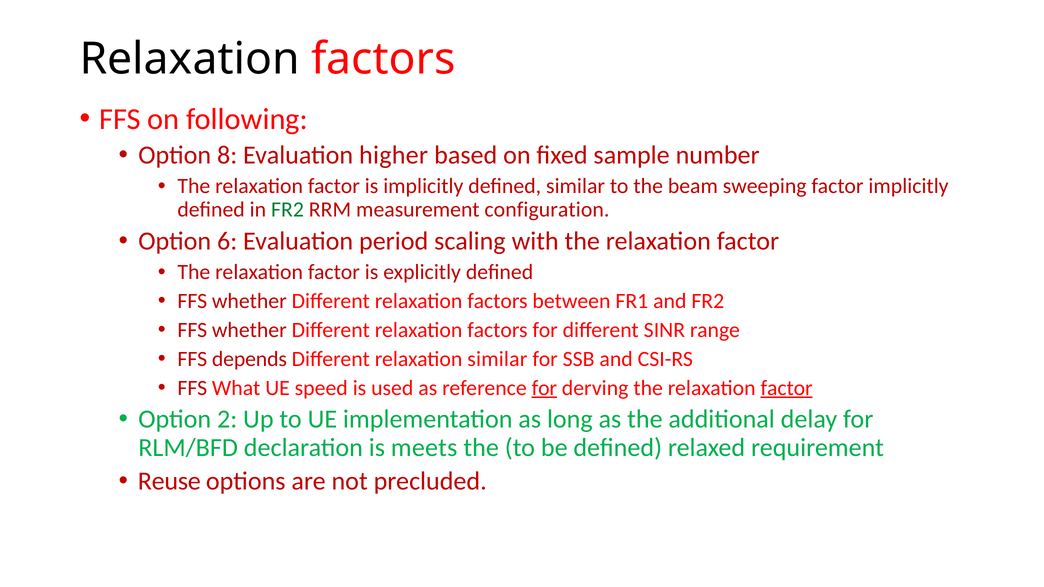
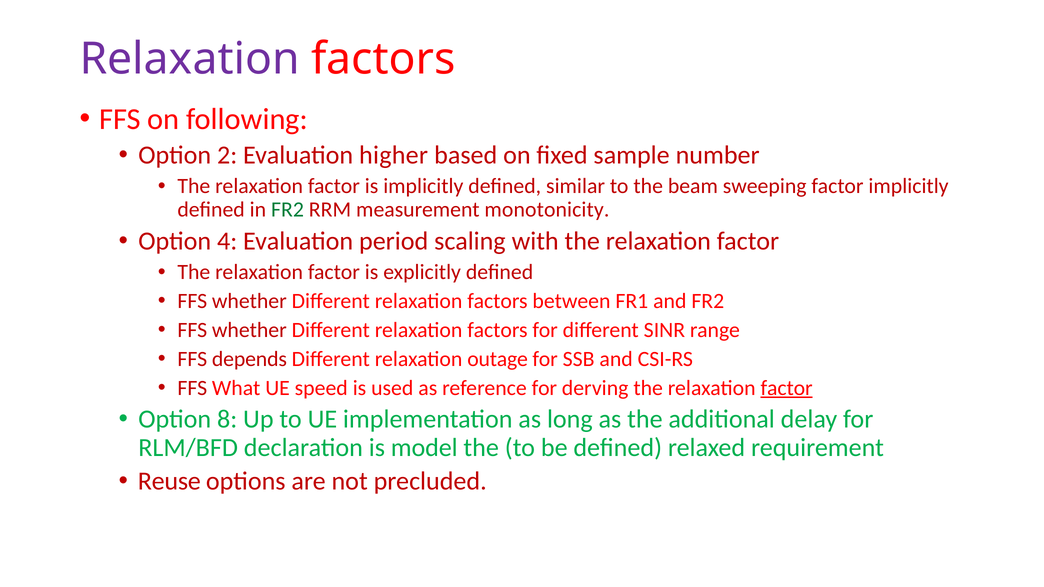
Relaxation at (190, 59) colour: black -> purple
8: 8 -> 2
configuration: configuration -> monotonicity
6: 6 -> 4
relaxation similar: similar -> outage
for at (544, 388) underline: present -> none
2: 2 -> 8
meets: meets -> model
